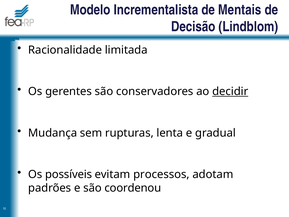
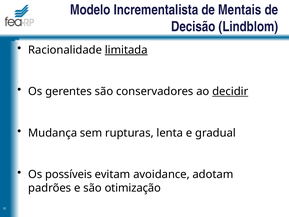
limitada underline: none -> present
processos: processos -> avoidance
coordenou: coordenou -> otimização
